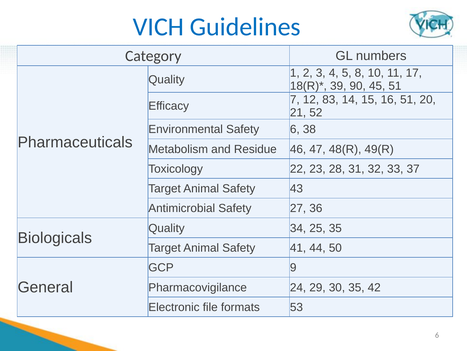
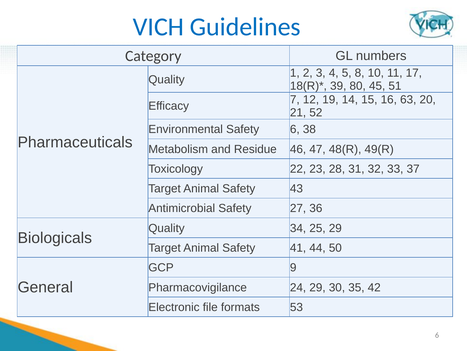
90: 90 -> 80
83: 83 -> 19
16 51: 51 -> 63
25 35: 35 -> 29
